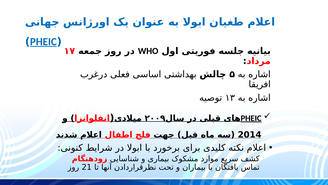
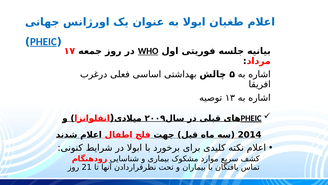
WHO underline: none -> present
